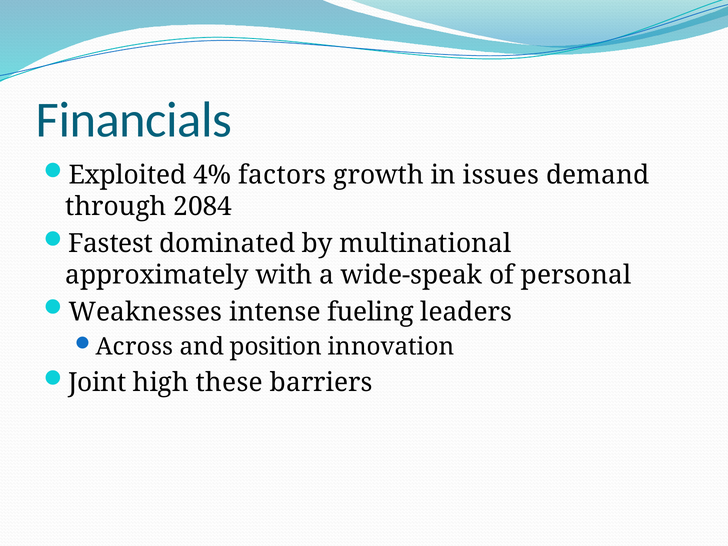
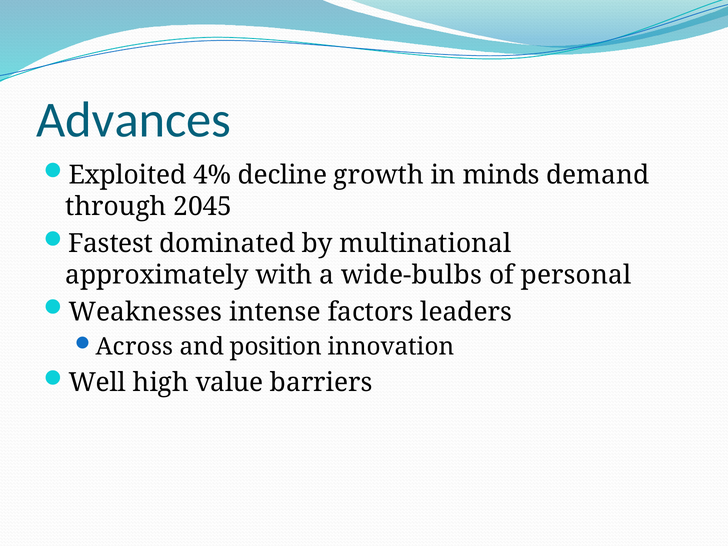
Financials: Financials -> Advances
factors: factors -> decline
issues: issues -> minds
2084: 2084 -> 2045
wide-speak: wide-speak -> wide-bulbs
fueling: fueling -> factors
Joint: Joint -> Well
these: these -> value
